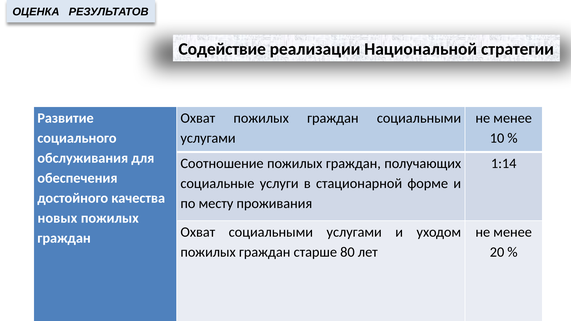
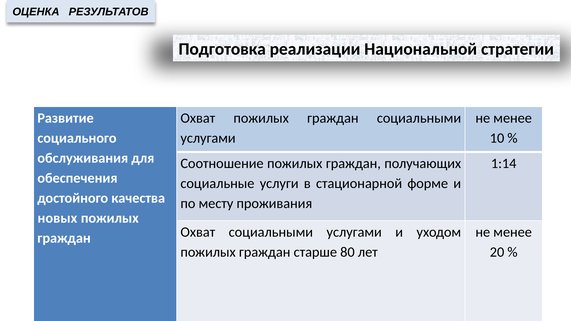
Содействие: Содействие -> Подготовка
